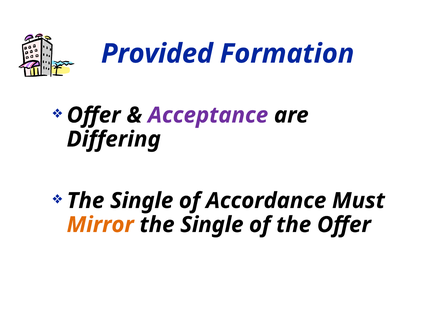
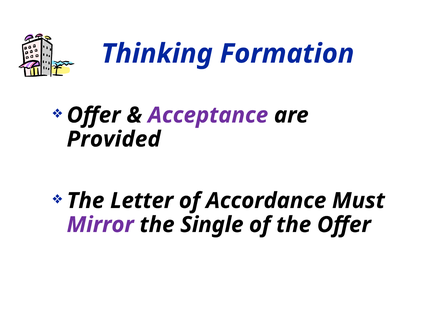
Provided: Provided -> Thinking
Differing: Differing -> Provided
Single at (142, 201): Single -> Letter
Mirror colour: orange -> purple
